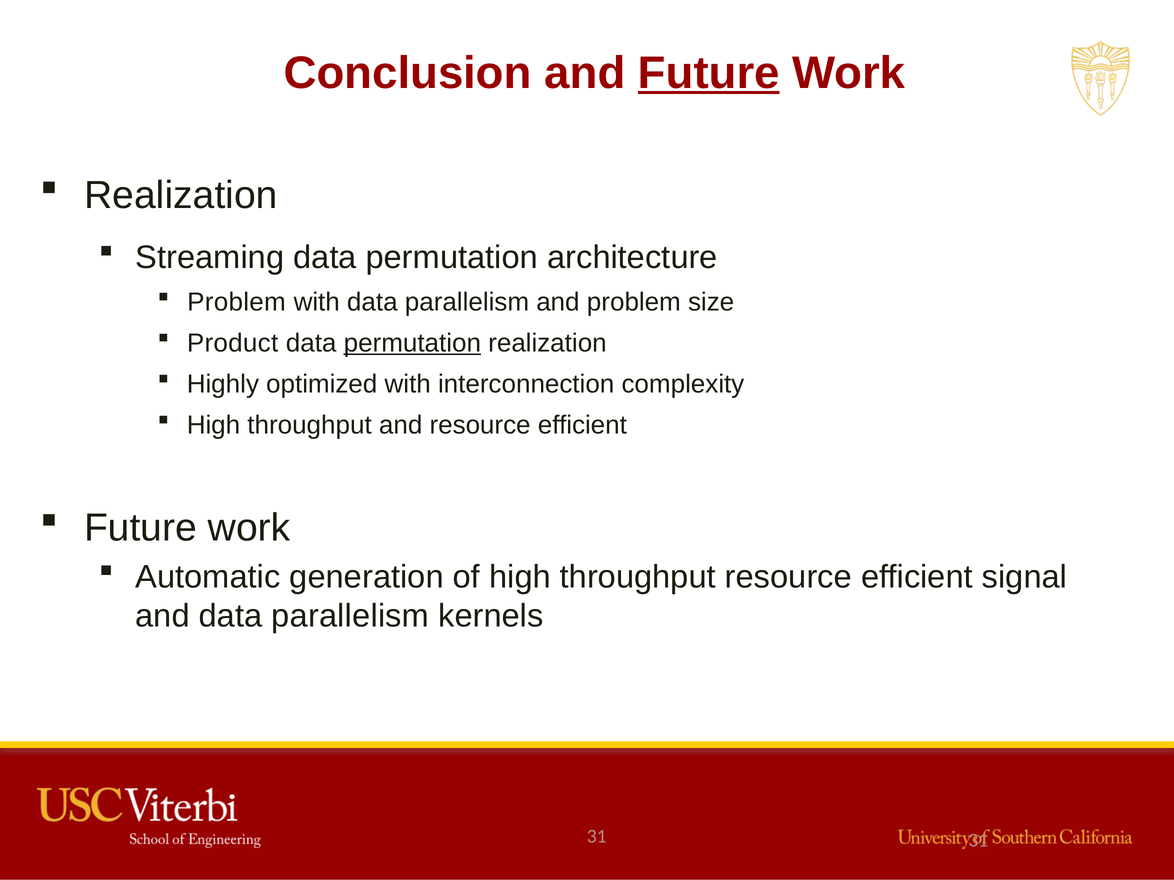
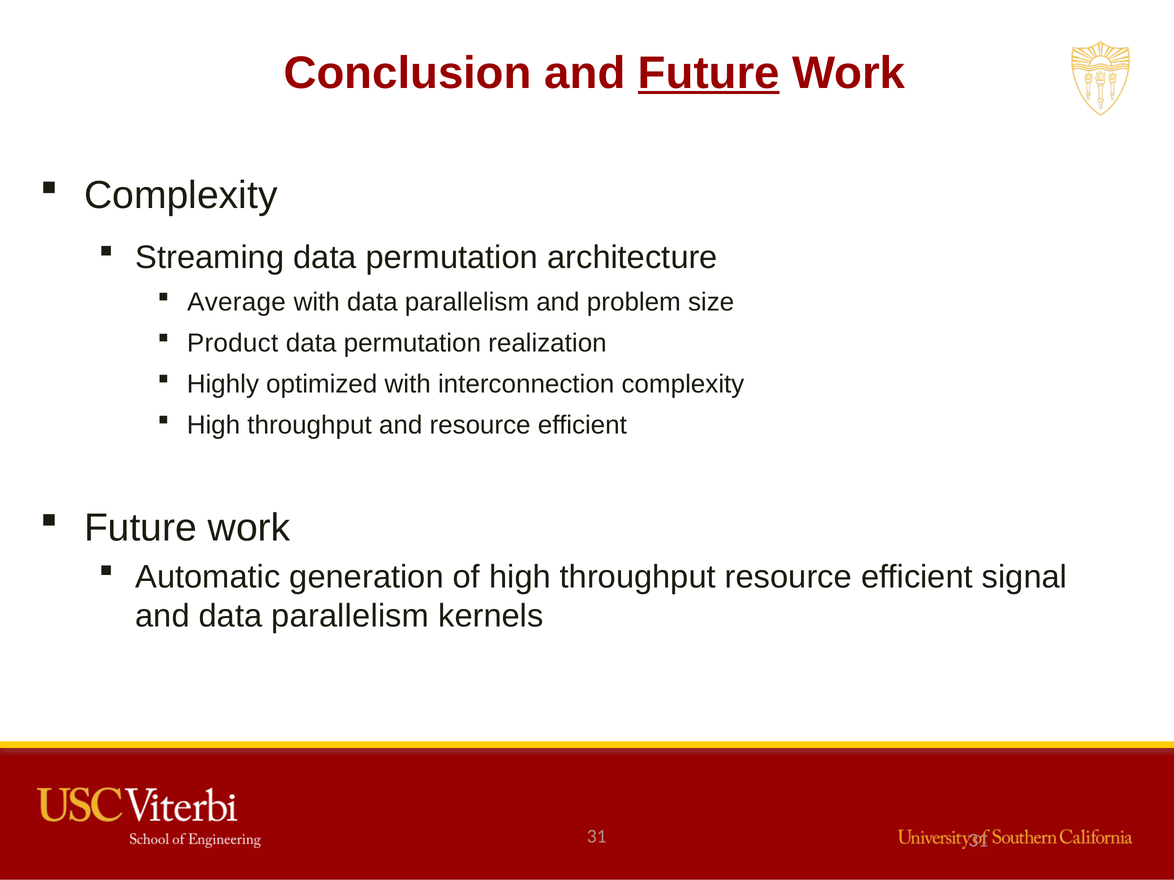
Realization at (181, 195): Realization -> Complexity
Problem at (237, 302): Problem -> Average
permutation at (412, 343) underline: present -> none
